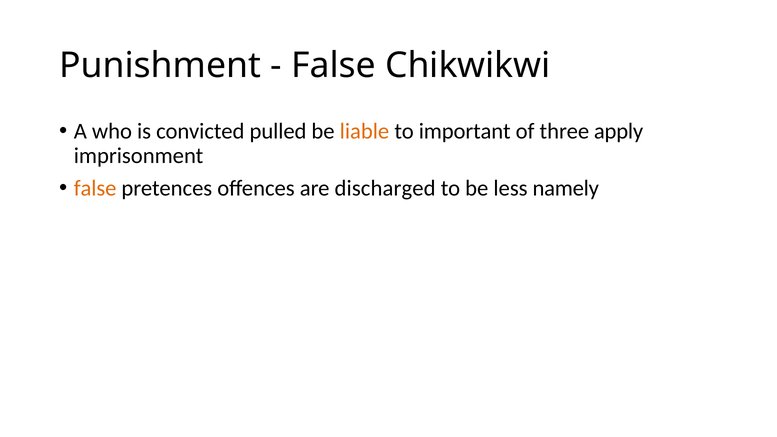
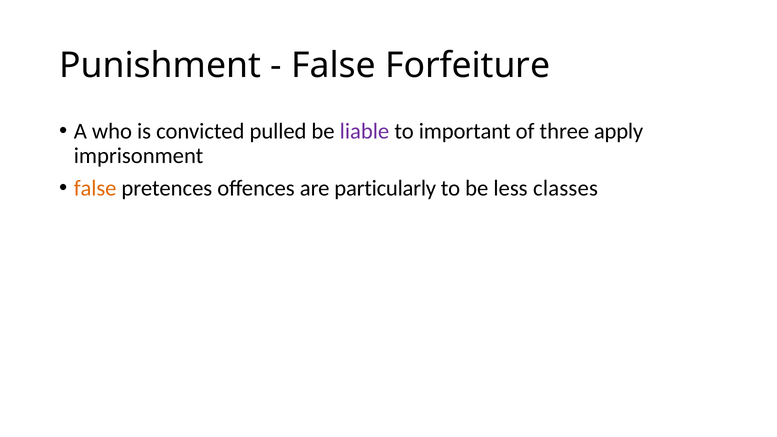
Chikwikwi: Chikwikwi -> Forfeiture
liable colour: orange -> purple
discharged: discharged -> particularly
namely: namely -> classes
